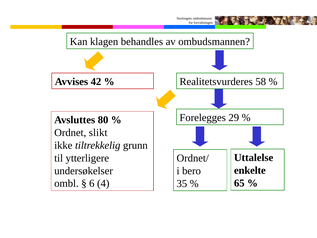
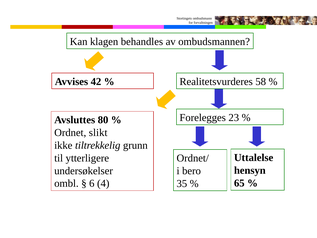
29: 29 -> 23
enkelte: enkelte -> hensyn
